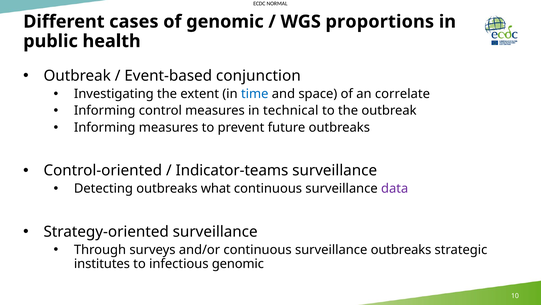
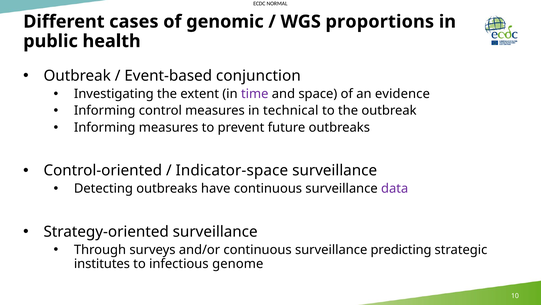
time colour: blue -> purple
correlate: correlate -> evidence
Indicator-teams: Indicator-teams -> Indicator-space
what: what -> have
surveillance outbreaks: outbreaks -> predicting
infectious genomic: genomic -> genome
